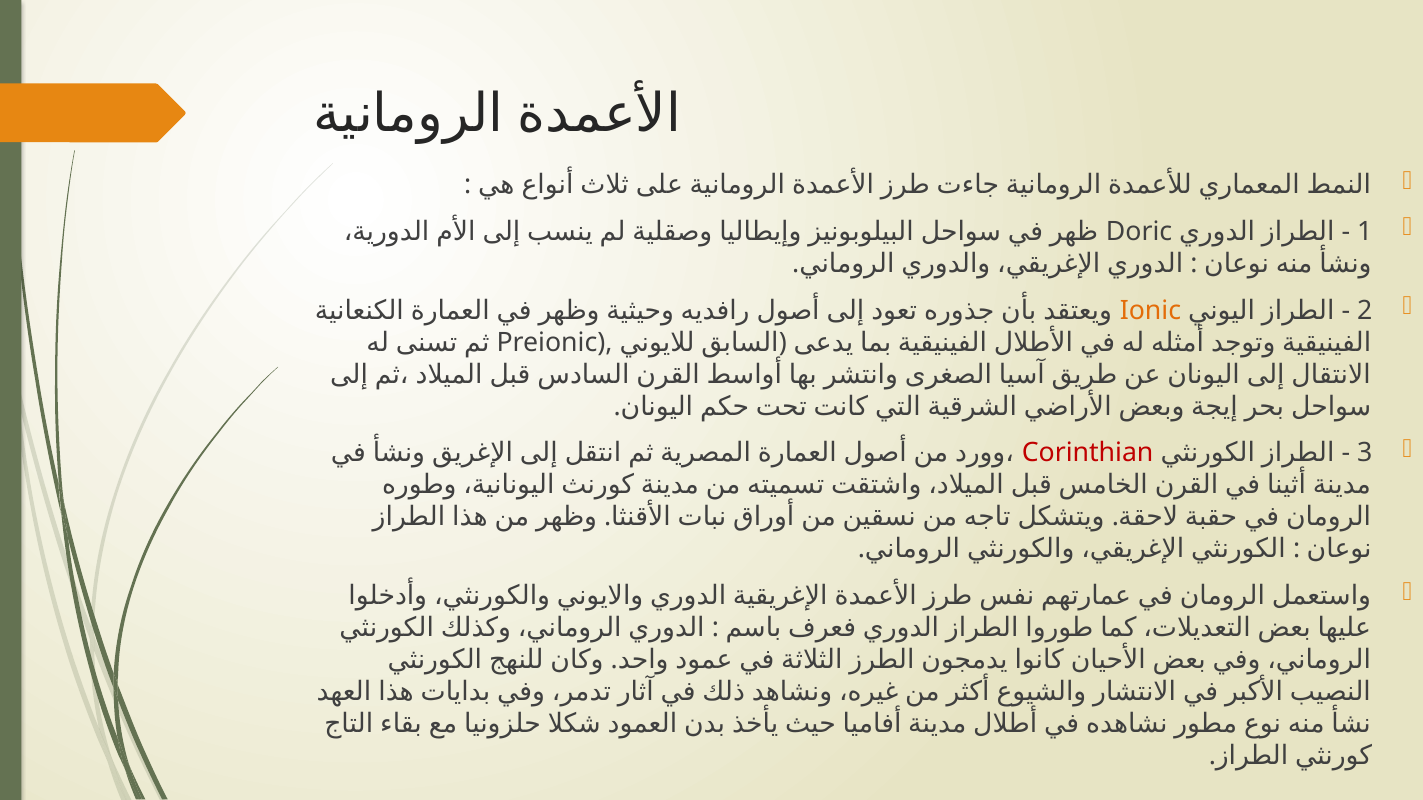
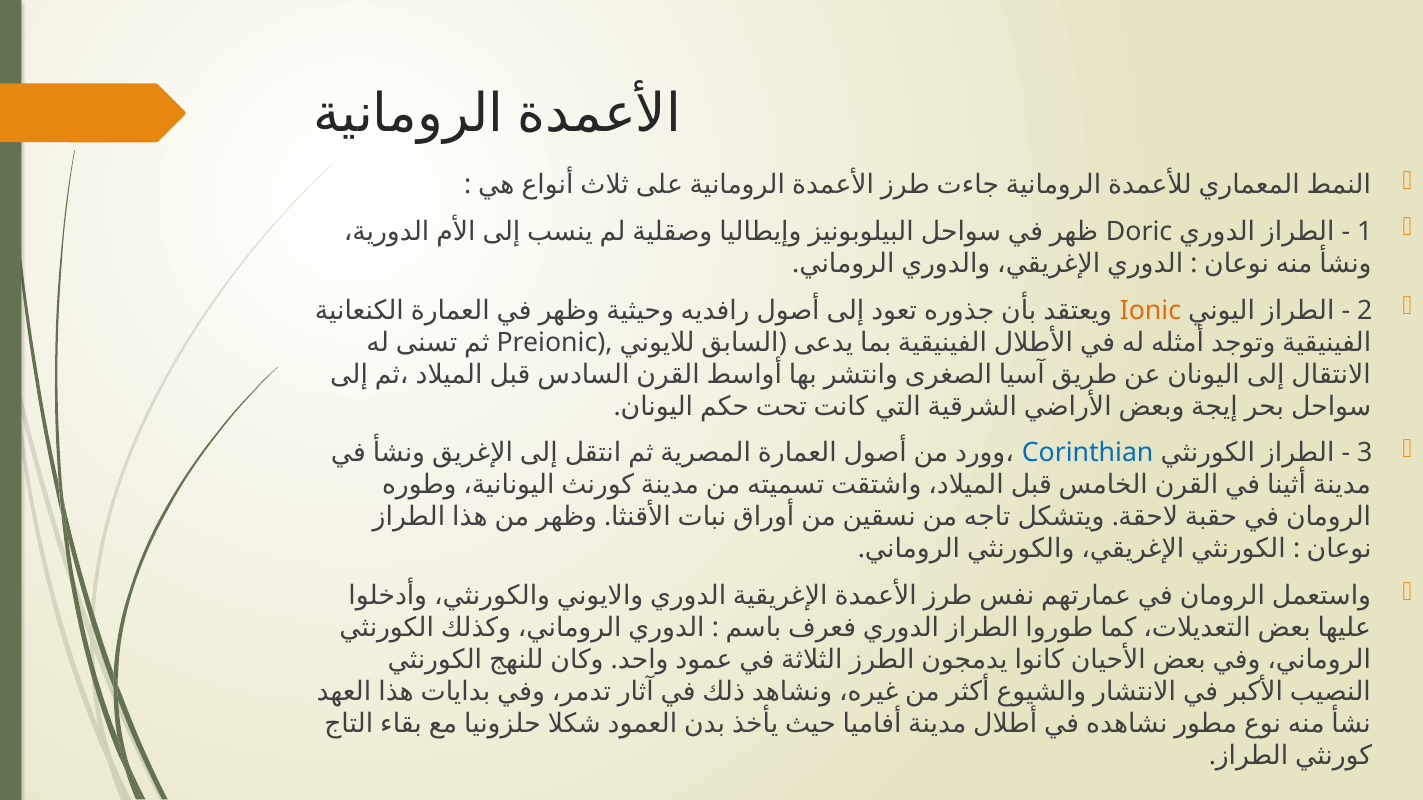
Corinthian colour: red -> blue
